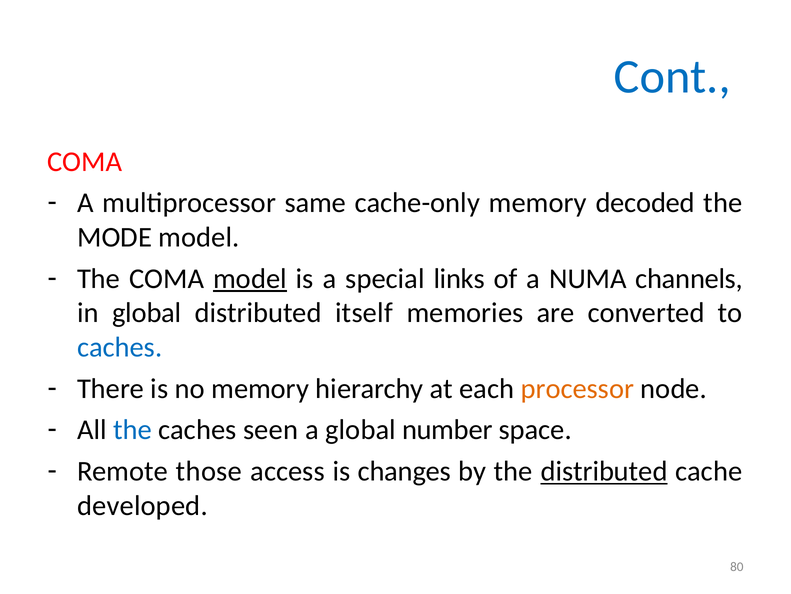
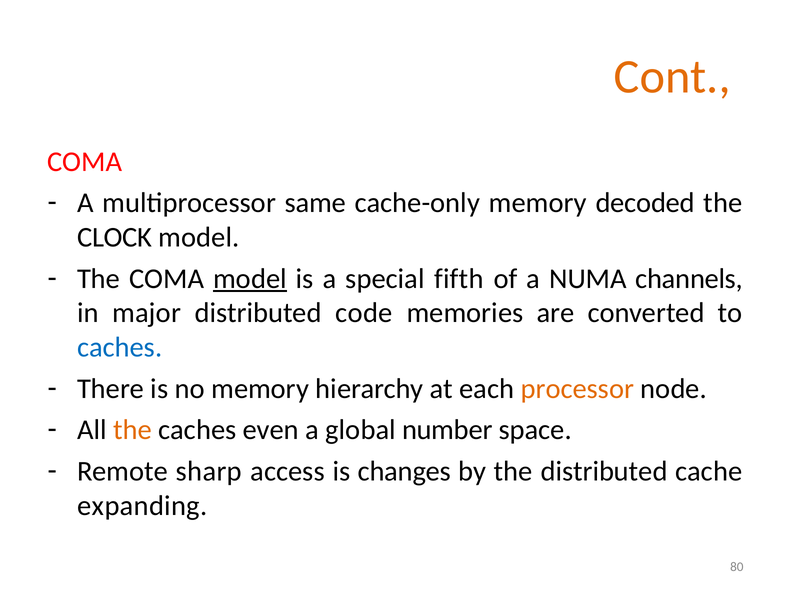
Cont colour: blue -> orange
MODE: MODE -> CLOCK
links: links -> fifth
in global: global -> major
itself: itself -> code
the at (133, 429) colour: blue -> orange
seen: seen -> even
those: those -> sharp
distributed at (604, 471) underline: present -> none
developed: developed -> expanding
